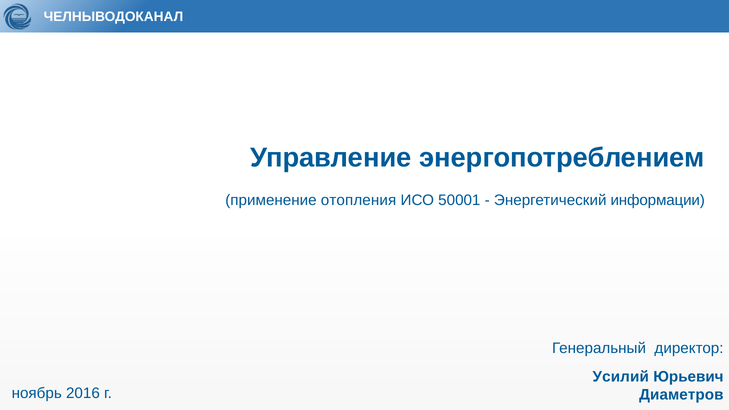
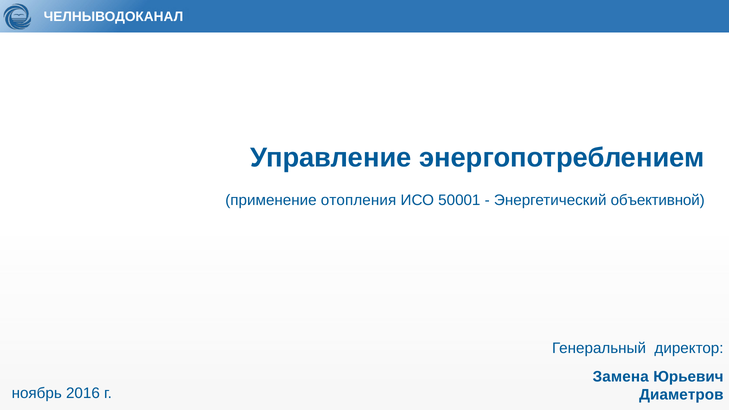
информации: информации -> объективной
Усилий: Усилий -> Замена
